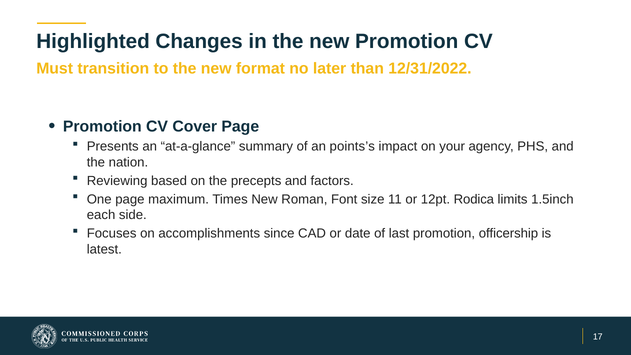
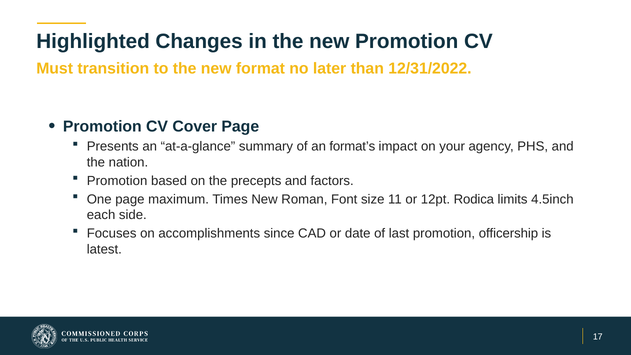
points’s: points’s -> format’s
Reviewing at (117, 181): Reviewing -> Promotion
1.5inch: 1.5inch -> 4.5inch
